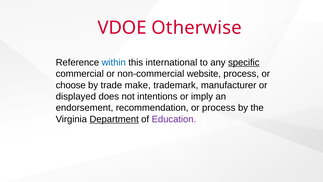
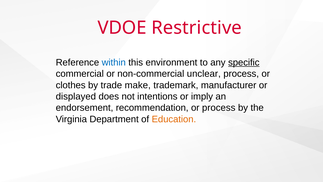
Otherwise: Otherwise -> Restrictive
international: international -> environment
website: website -> unclear
choose: choose -> clothes
Department underline: present -> none
Education colour: purple -> orange
